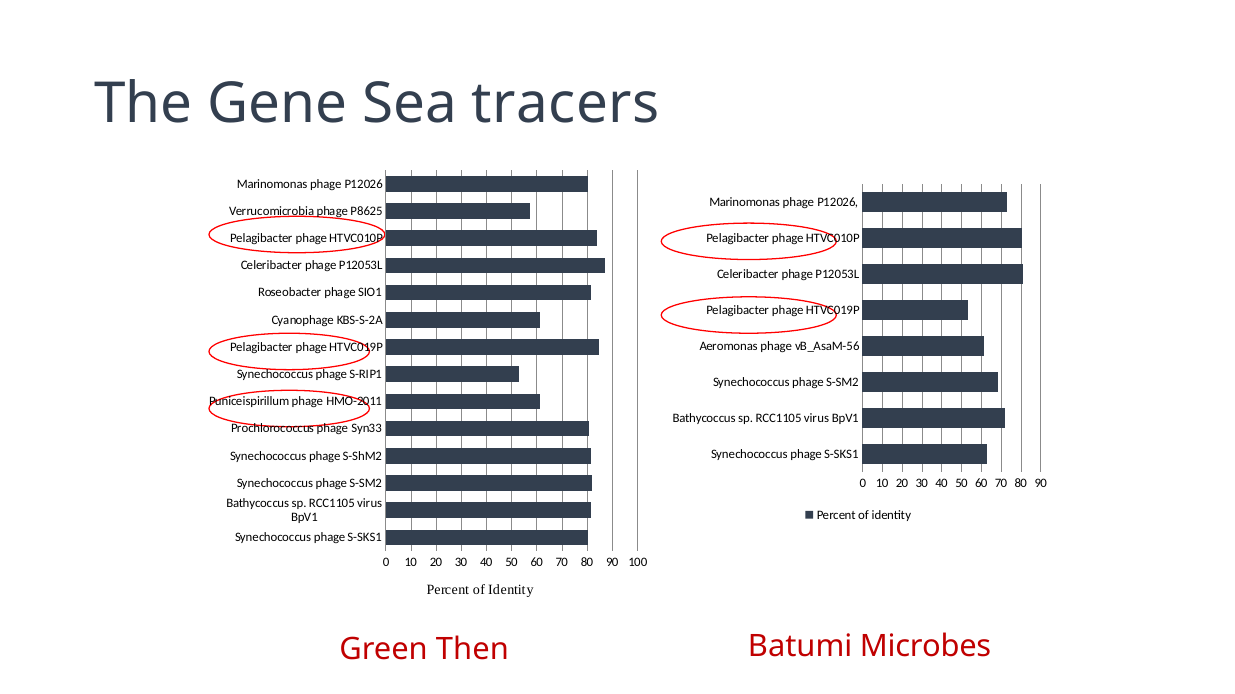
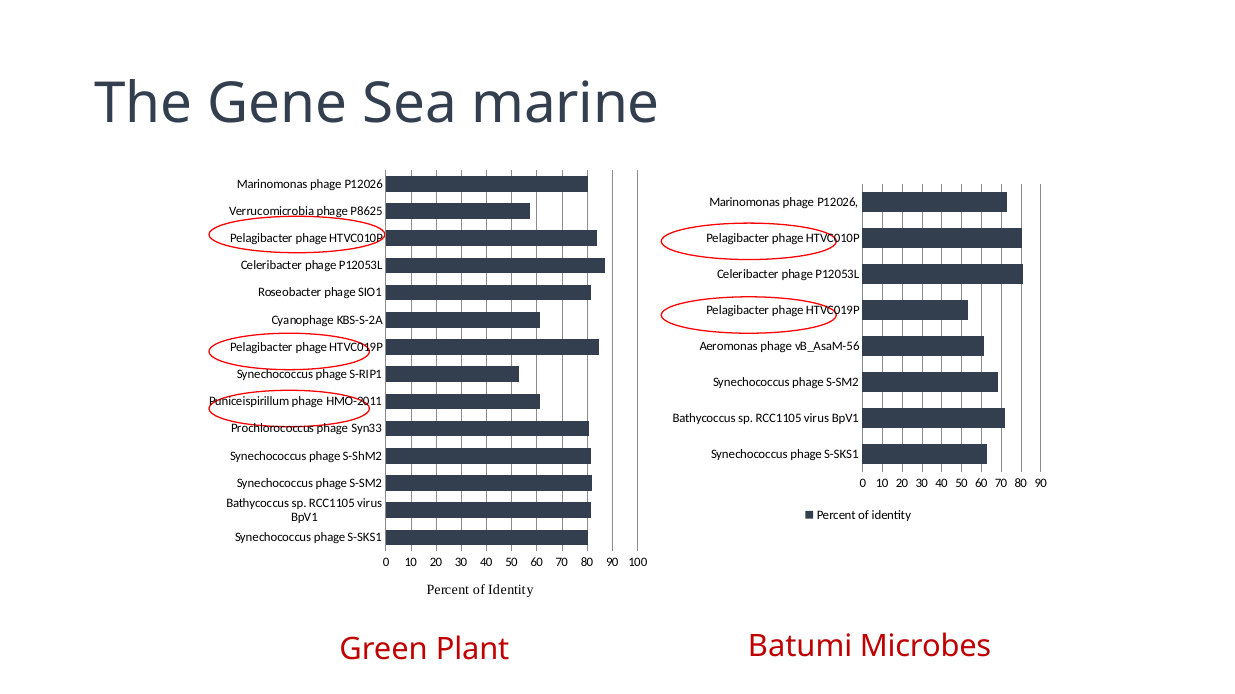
tracers: tracers -> marine
Then: Then -> Plant
